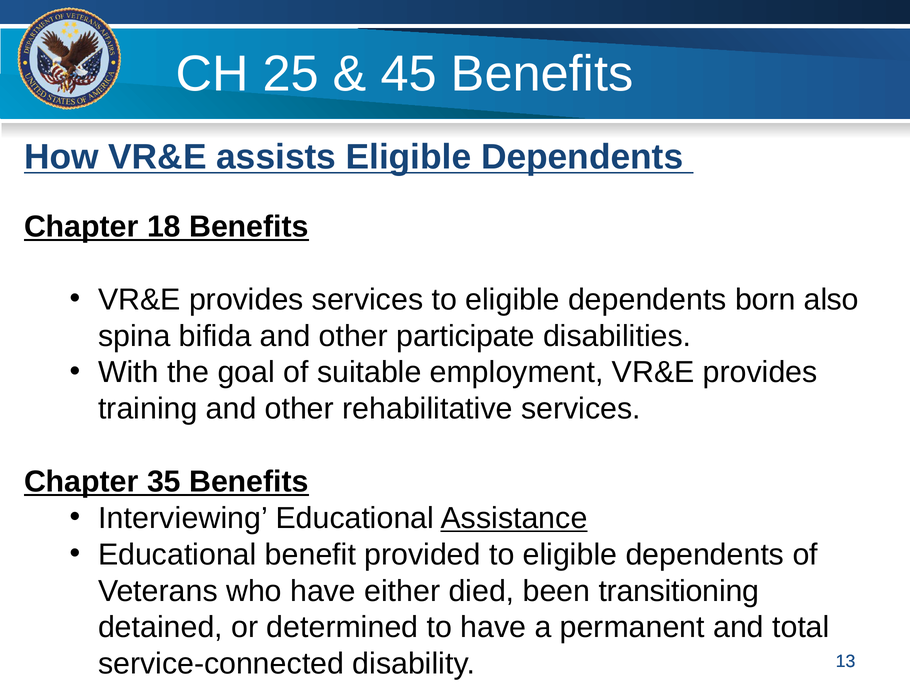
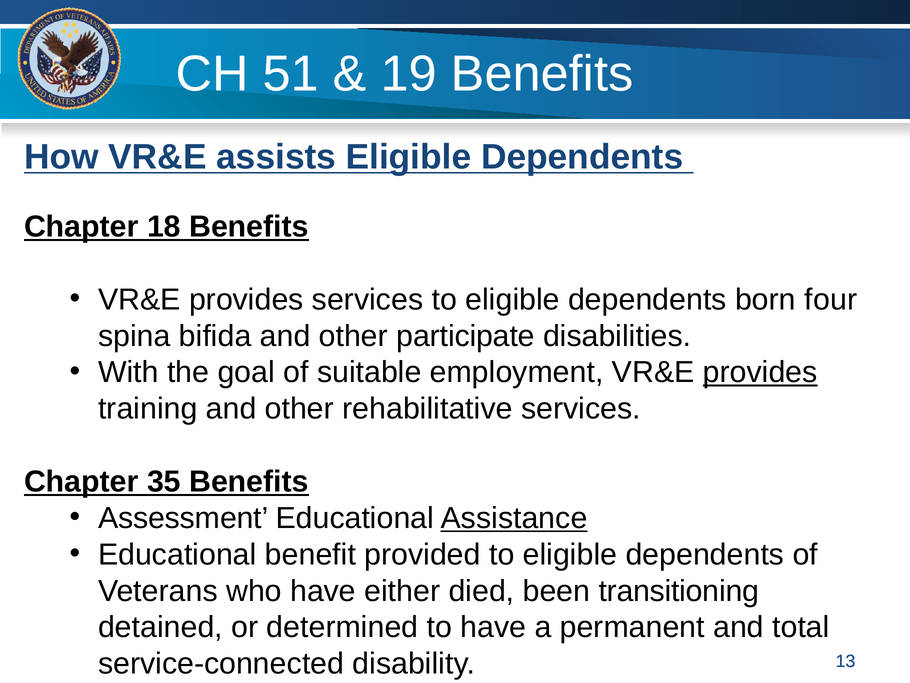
25: 25 -> 51
45: 45 -> 19
also: also -> four
provides at (760, 372) underline: none -> present
Interviewing: Interviewing -> Assessment
